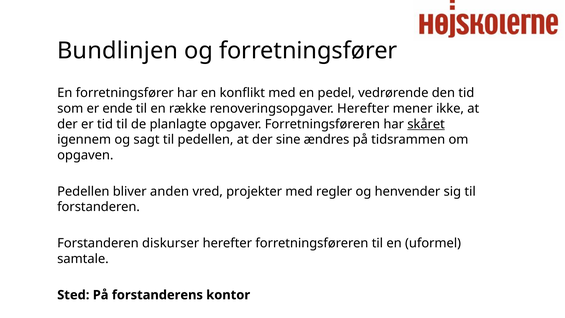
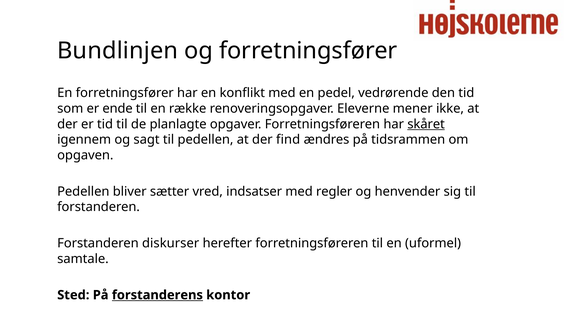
renoveringsopgaver Herefter: Herefter -> Eleverne
sine: sine -> find
anden: anden -> sætter
projekter: projekter -> indsatser
forstanderens underline: none -> present
